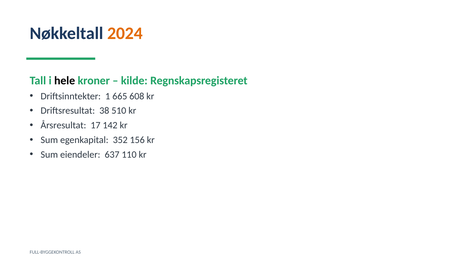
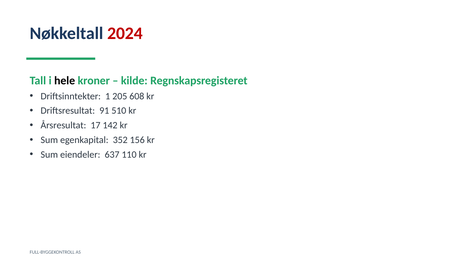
2024 colour: orange -> red
665: 665 -> 205
38: 38 -> 91
